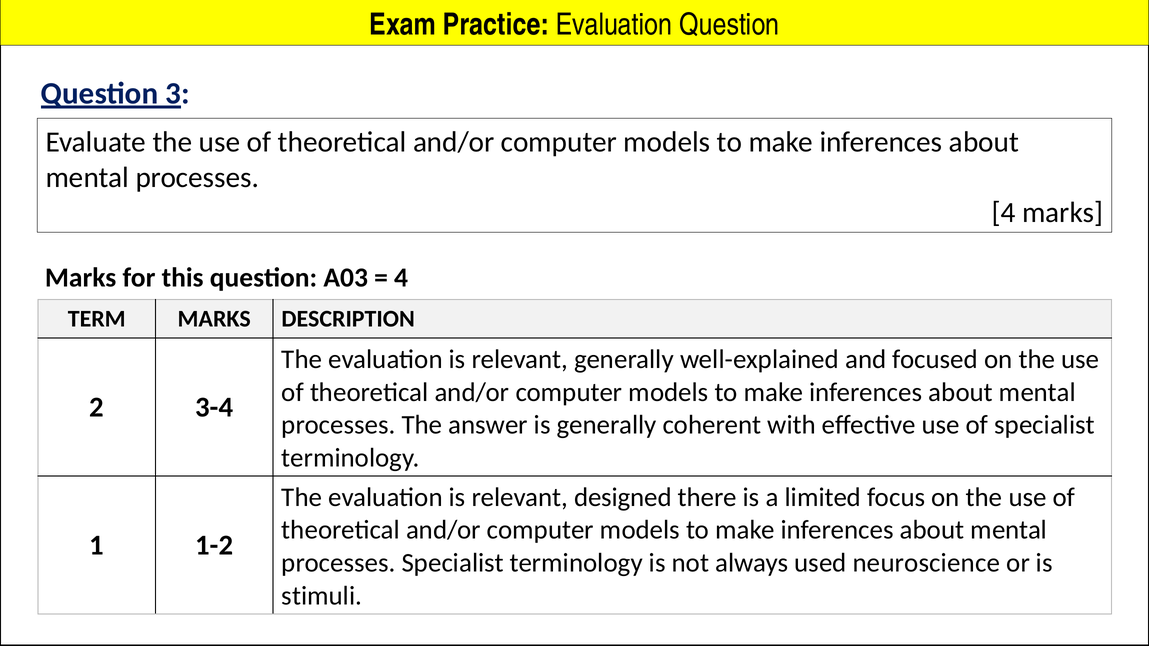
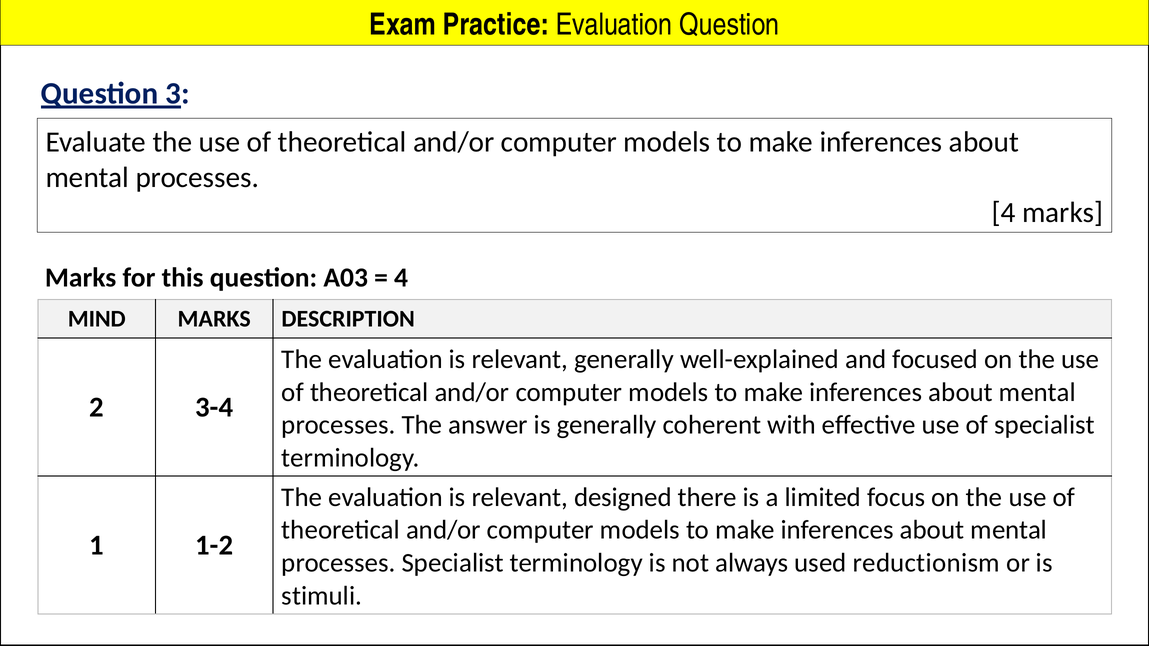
TERM: TERM -> MIND
neuroscience: neuroscience -> reductionism
